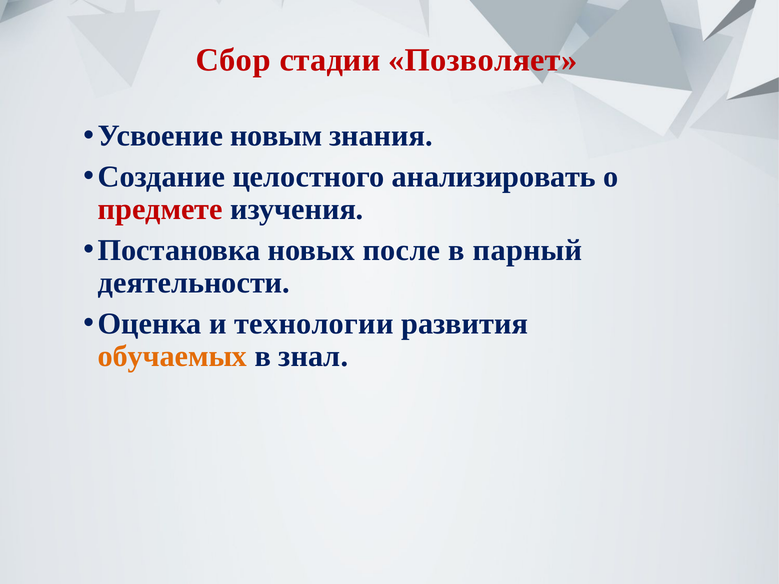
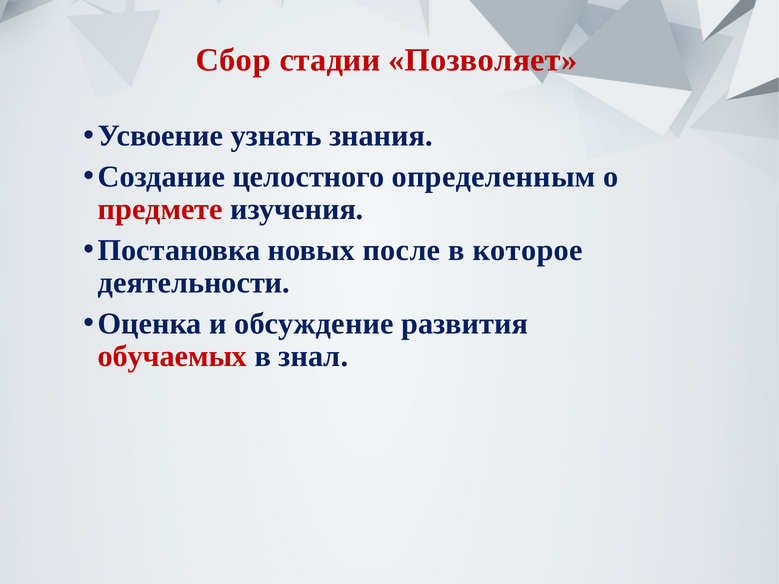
новым: новым -> узнать
анализировать: анализировать -> определенным
парный: парный -> которое
технологии: технологии -> обсуждение
обучаемых colour: orange -> red
